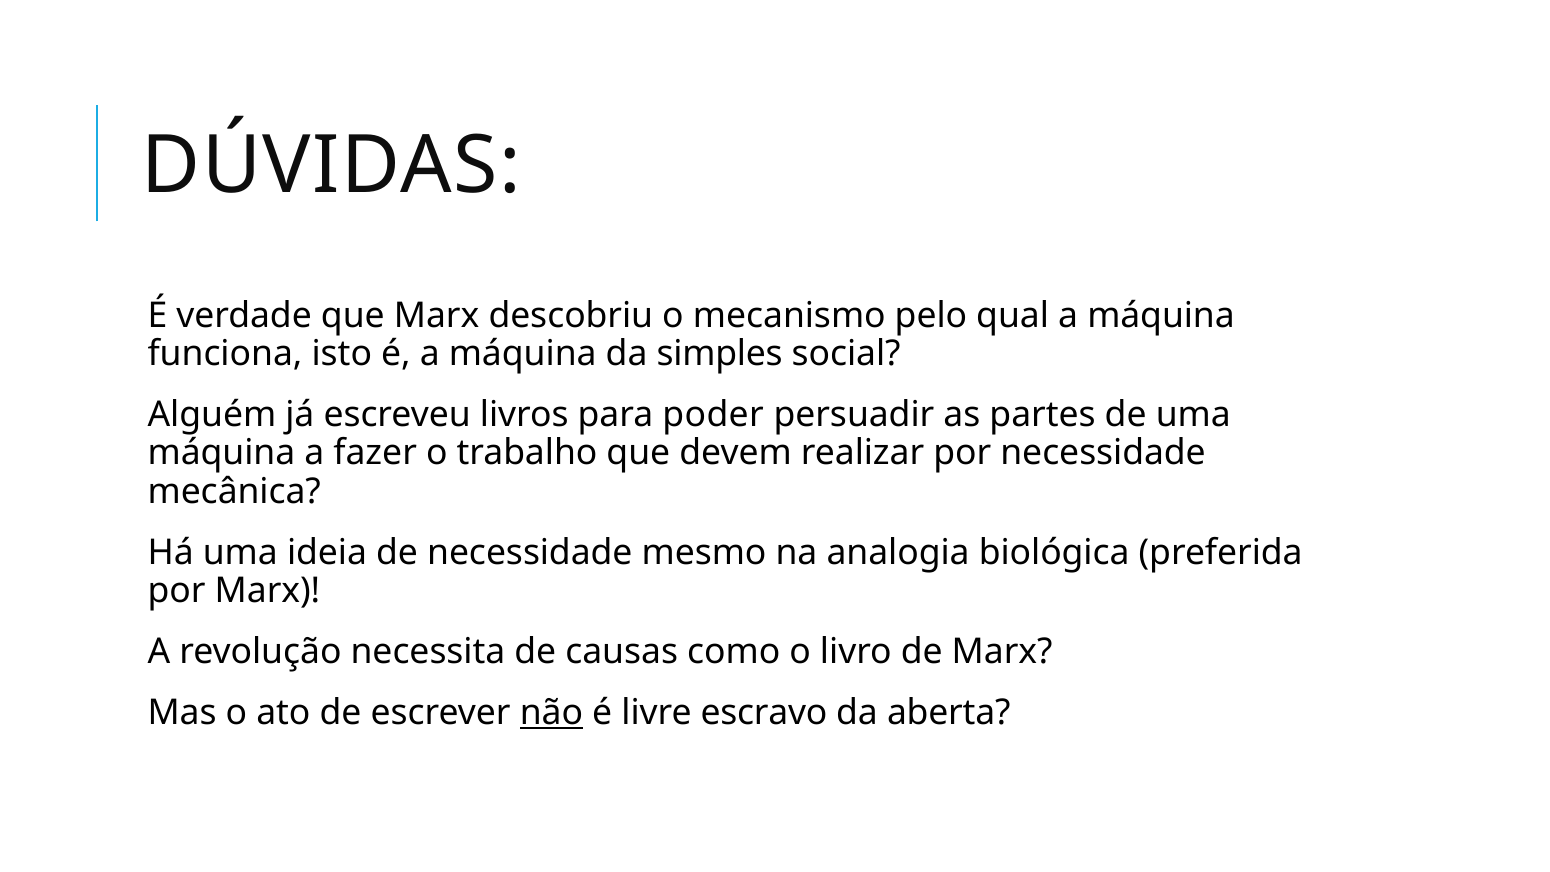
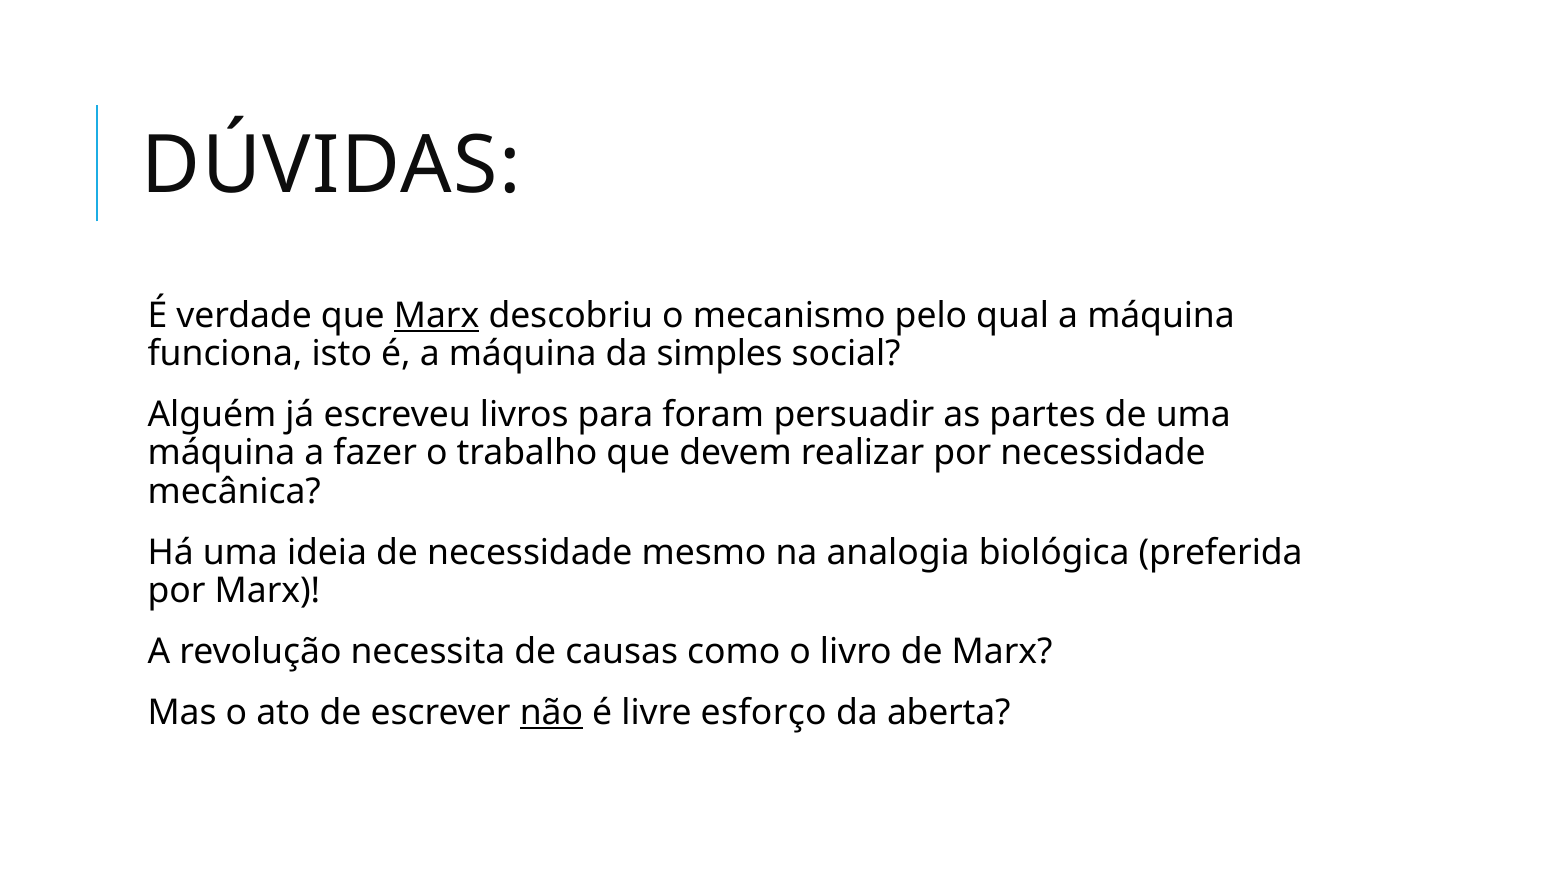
Marx at (437, 315) underline: none -> present
poder: poder -> foram
escravo: escravo -> esforço
